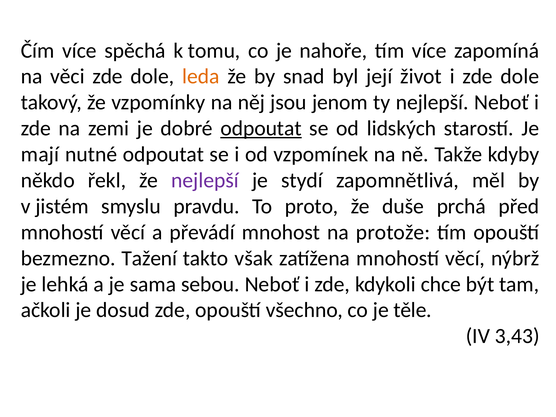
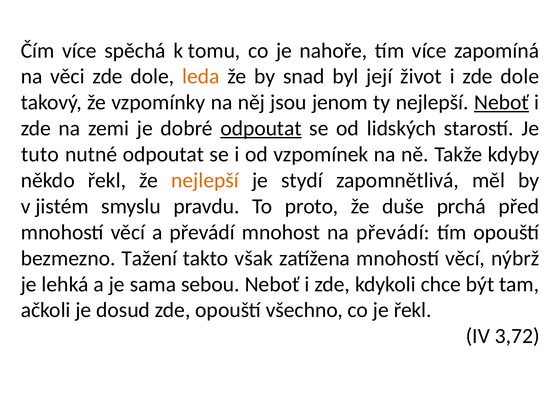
Neboť at (502, 102) underline: none -> present
mají: mají -> tuto
nejlepší at (205, 180) colour: purple -> orange
na protože: protože -> převádí
je těle: těle -> řekl
3,43: 3,43 -> 3,72
